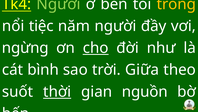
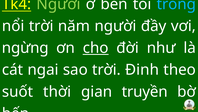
trong colour: yellow -> light blue
nổi tiệc: tiệc -> trời
bình: bình -> ngai
Giữa: Giữa -> Đinh
thời underline: present -> none
nguồn: nguồn -> truyền
